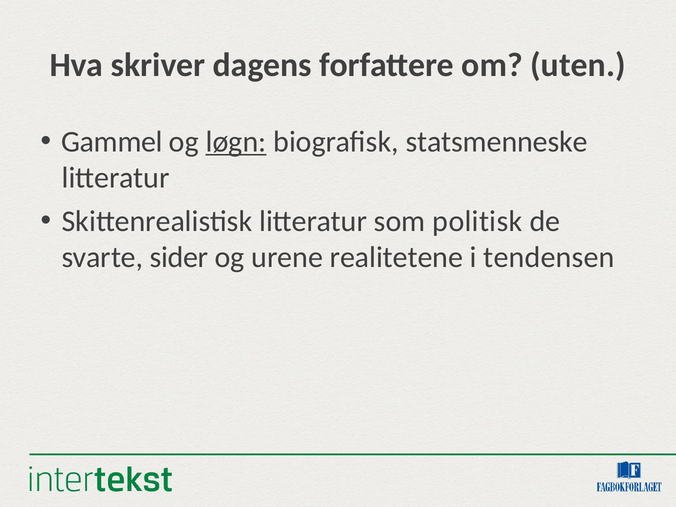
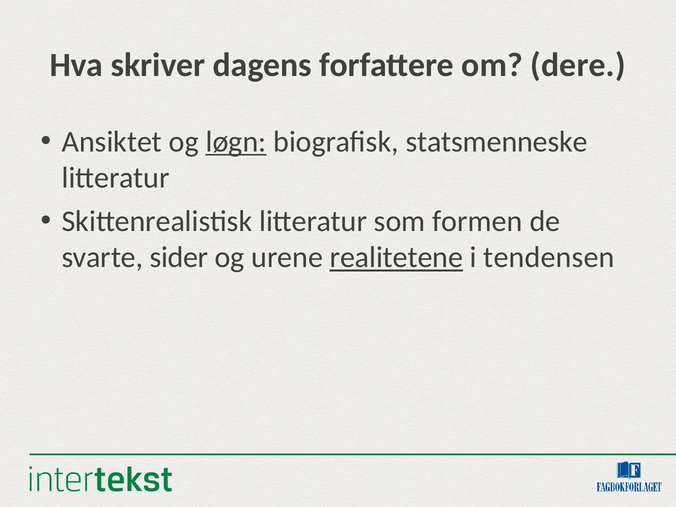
uten: uten -> dere
Gammel: Gammel -> Ansiktet
politisk: politisk -> formen
realitetene underline: none -> present
